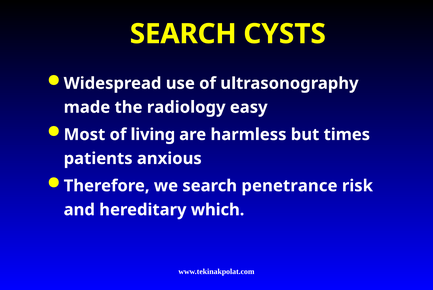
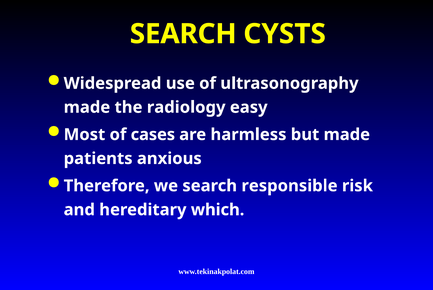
living: living -> cases
but times: times -> made
penetrance: penetrance -> responsible
